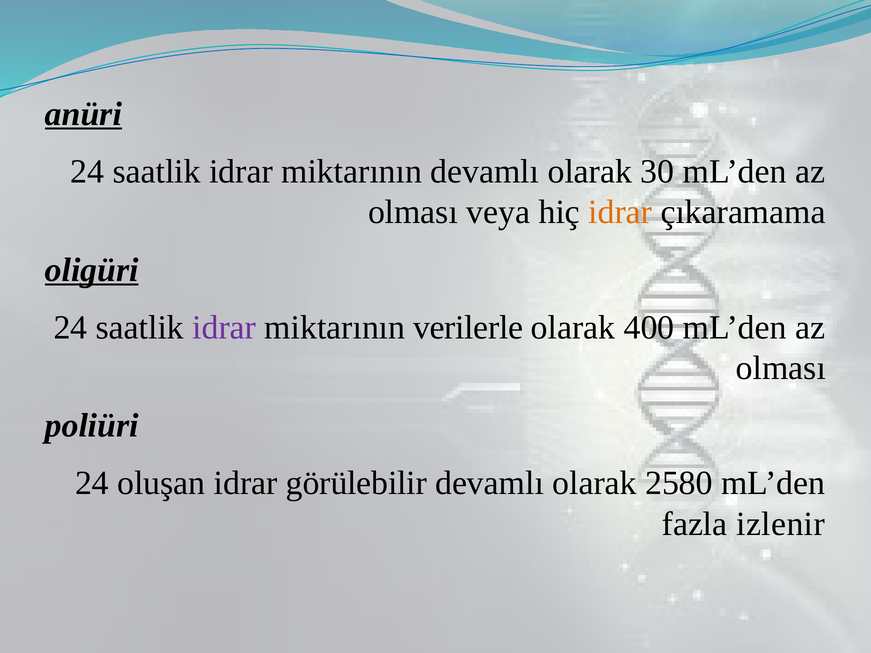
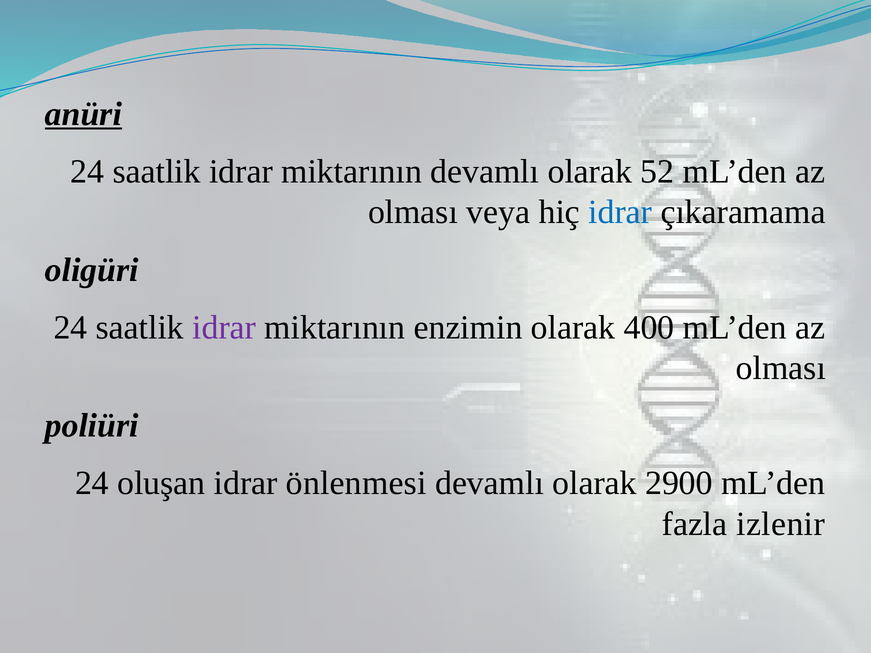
30: 30 -> 52
idrar at (620, 212) colour: orange -> blue
oligüri underline: present -> none
verilerle: verilerle -> enzimin
görülebilir: görülebilir -> önlenmesi
2580: 2580 -> 2900
